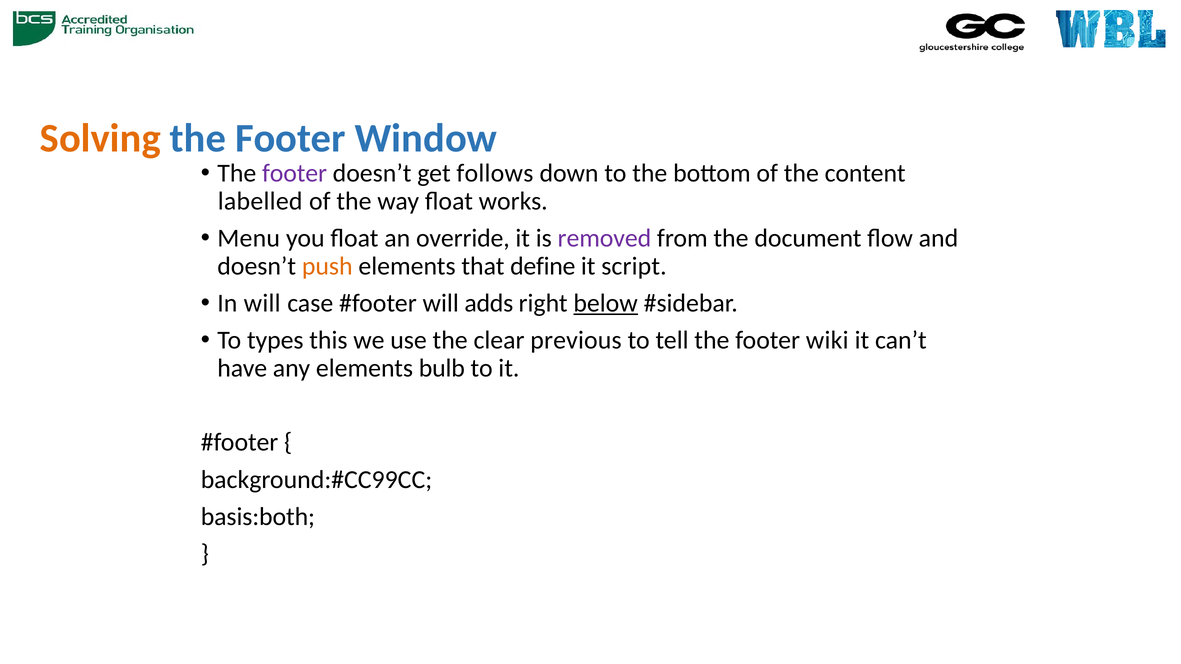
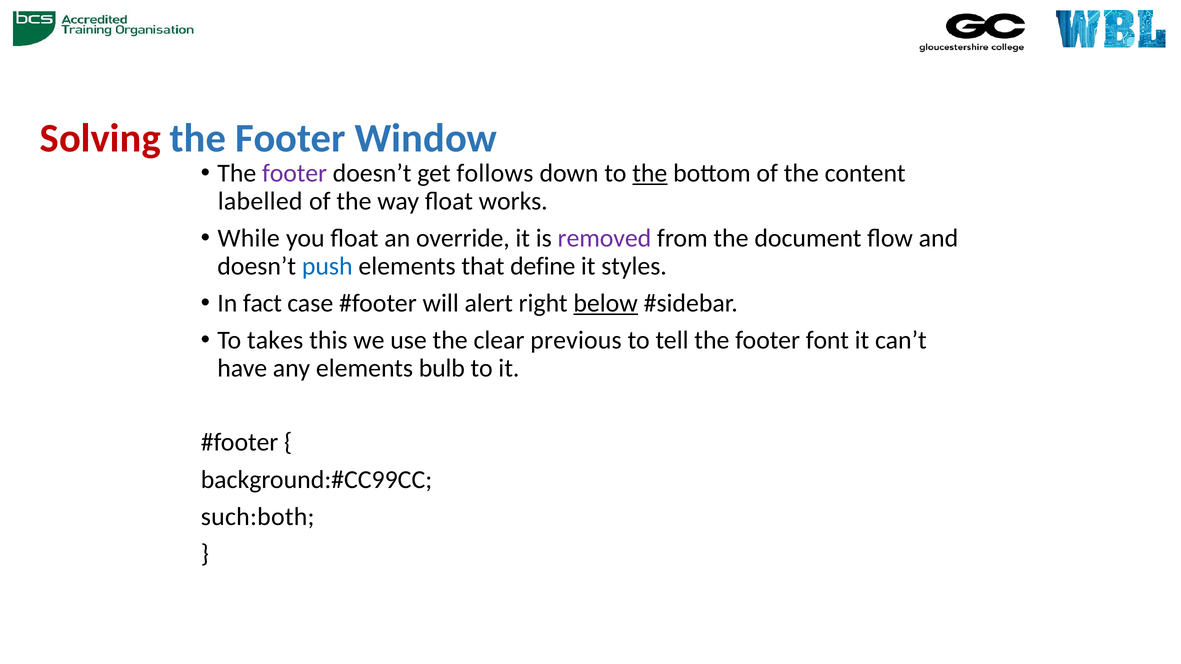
Solving colour: orange -> red
the at (650, 173) underline: none -> present
Menu: Menu -> While
push colour: orange -> blue
script: script -> styles
In will: will -> fact
adds: adds -> alert
types: types -> takes
wiki: wiki -> font
basis:both: basis:both -> such:both
